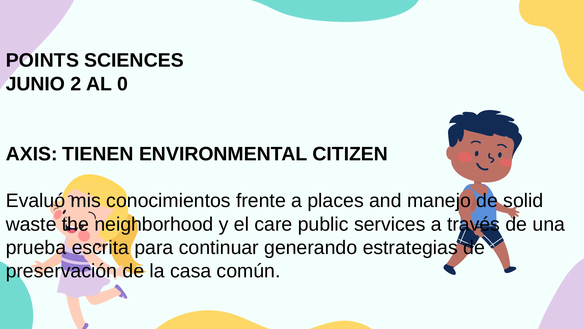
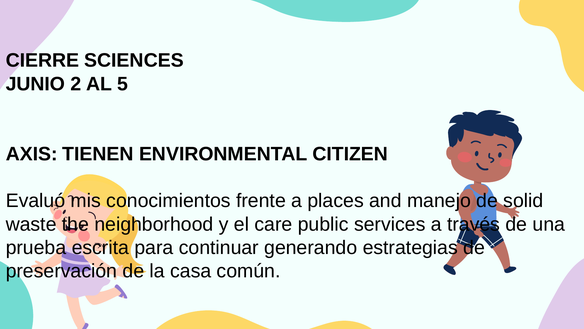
POINTS: POINTS -> CIERRE
0: 0 -> 5
